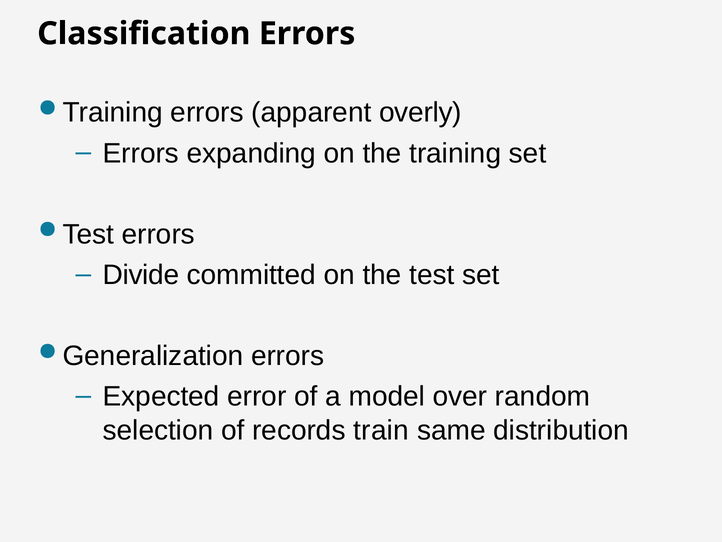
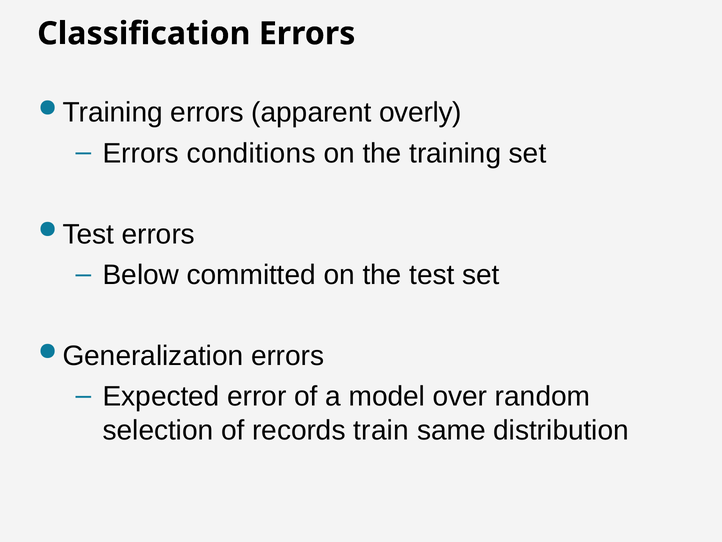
expanding: expanding -> conditions
Divide: Divide -> Below
